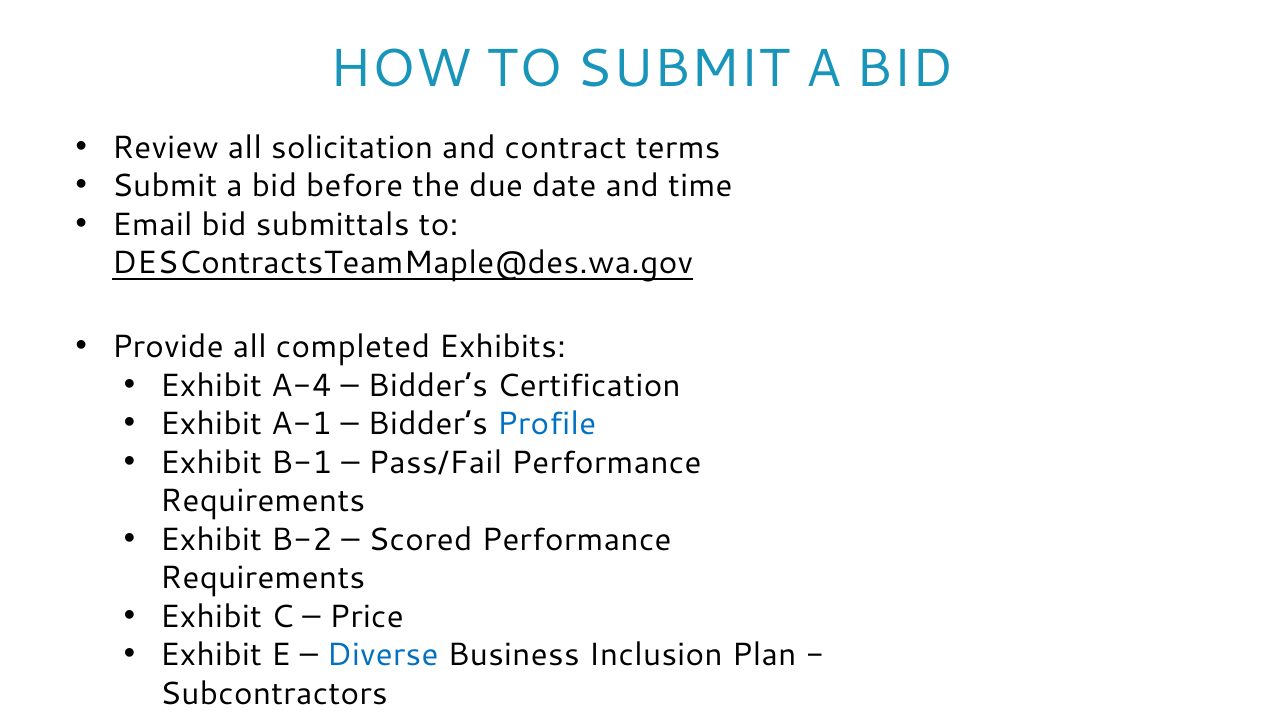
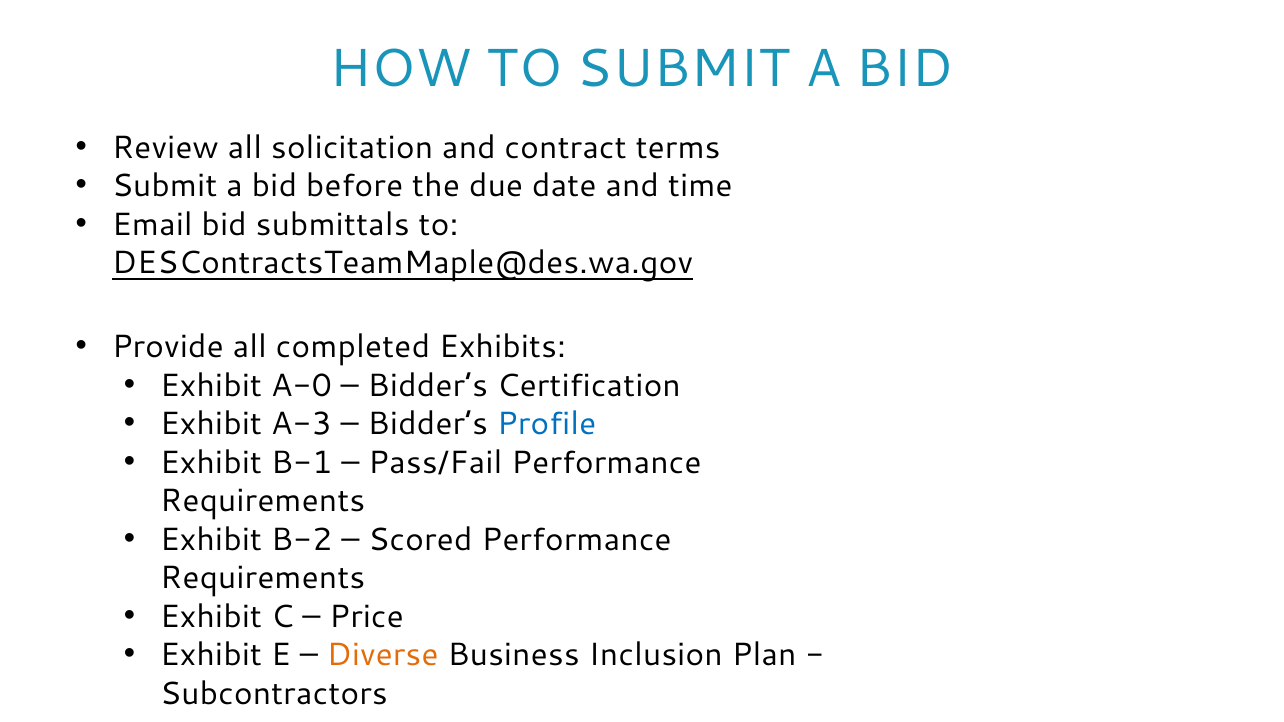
A-4: A-4 -> A-0
A-1: A-1 -> A-3
Diverse colour: blue -> orange
